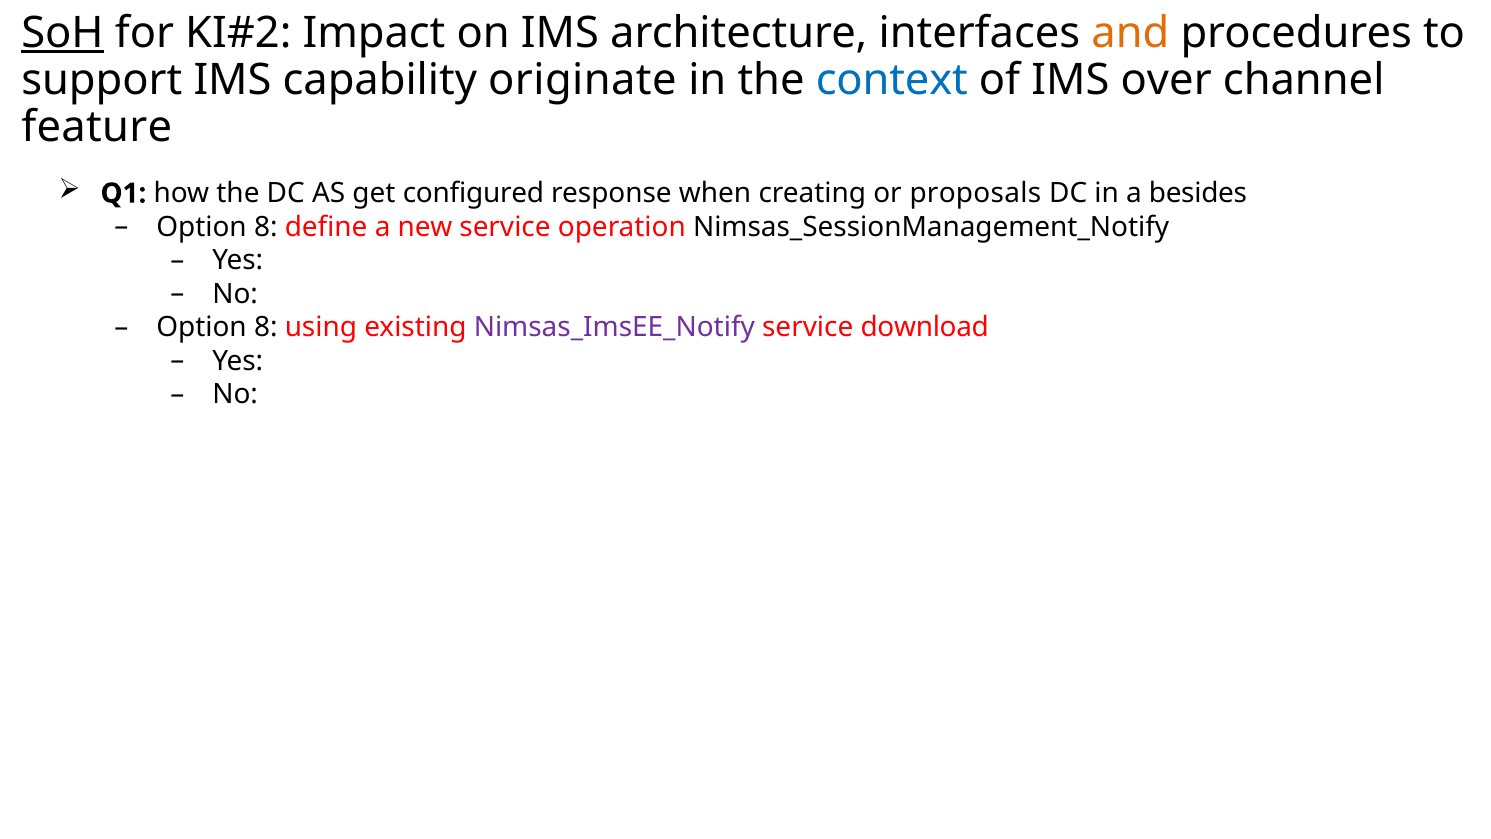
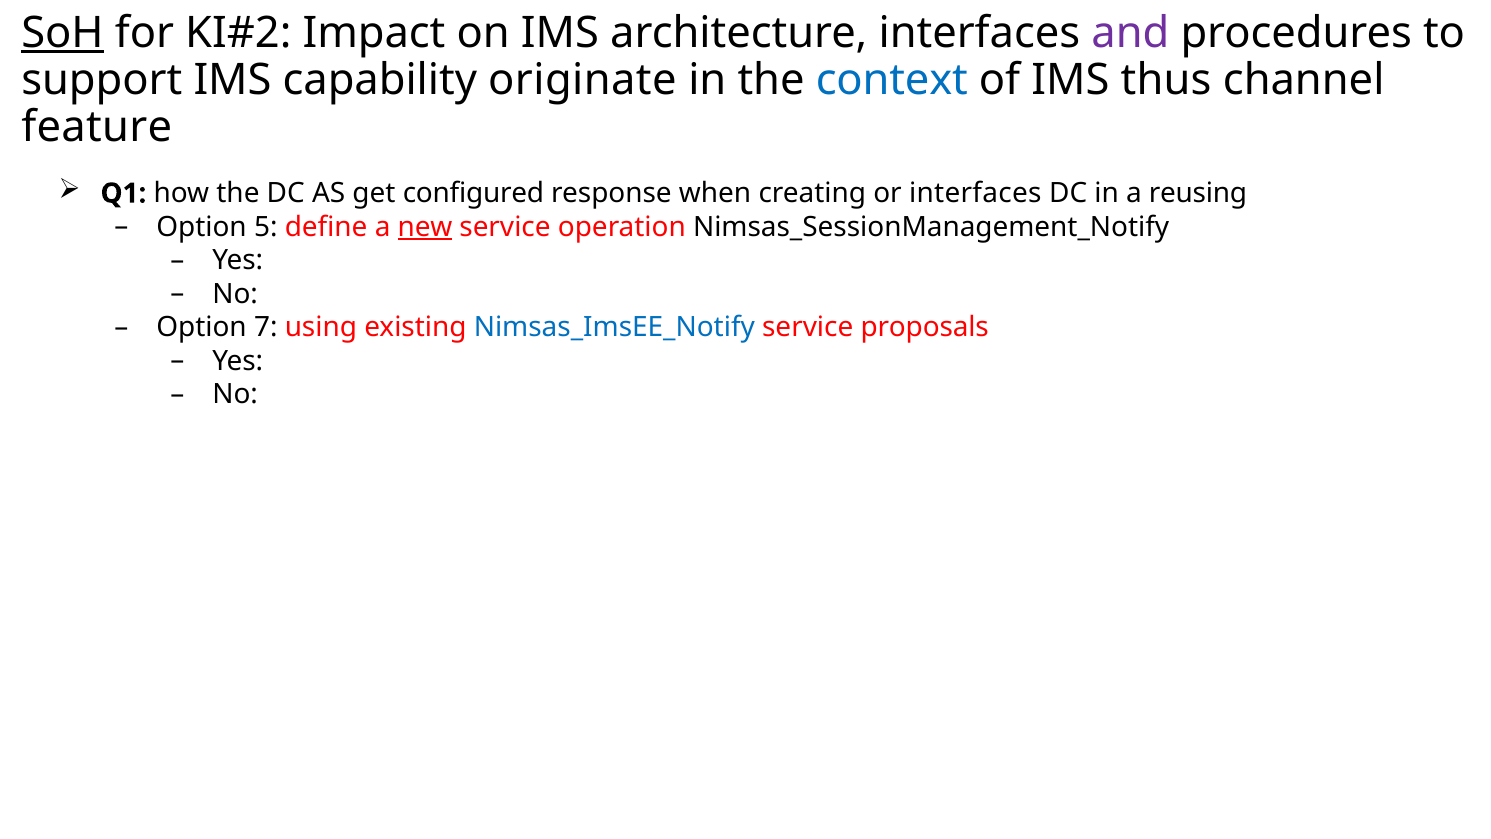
and colour: orange -> purple
over: over -> thus
or proposals: proposals -> interfaces
besides: besides -> reusing
8 at (266, 227): 8 -> 5
new underline: none -> present
8 at (266, 327): 8 -> 7
Nimsas_ImsEE_Notify colour: purple -> blue
download: download -> proposals
